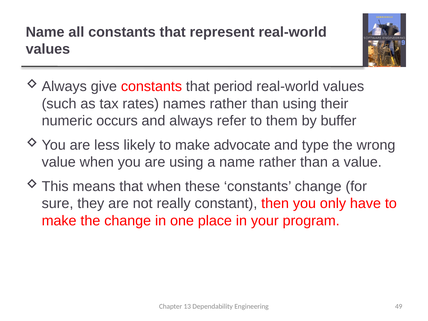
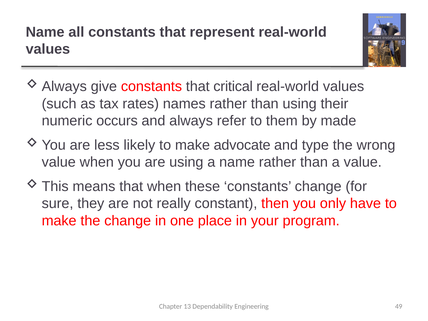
period: period -> critical
buffer: buffer -> made
